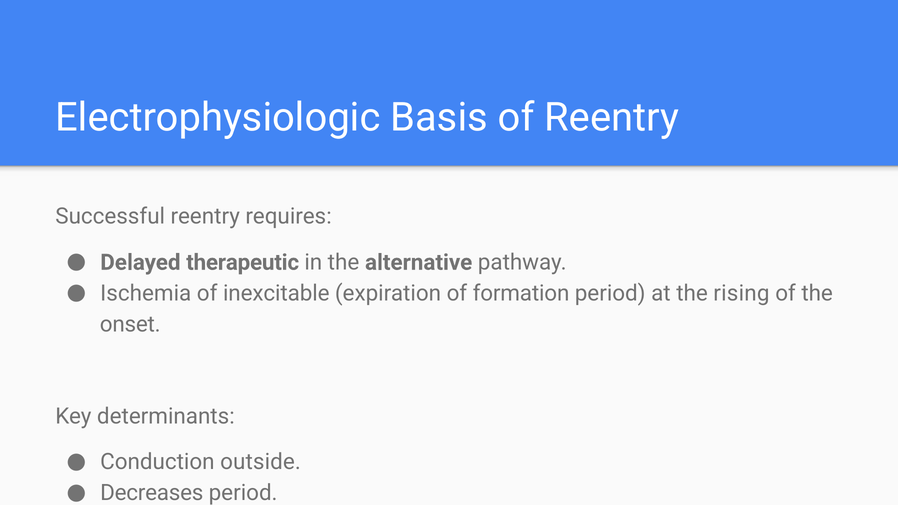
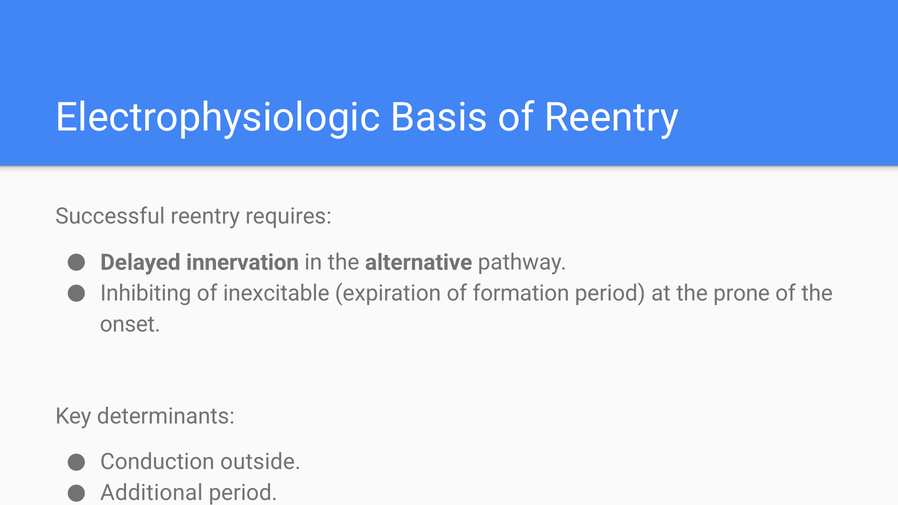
therapeutic: therapeutic -> innervation
Ischemia: Ischemia -> Inhibiting
rising: rising -> prone
Decreases: Decreases -> Additional
